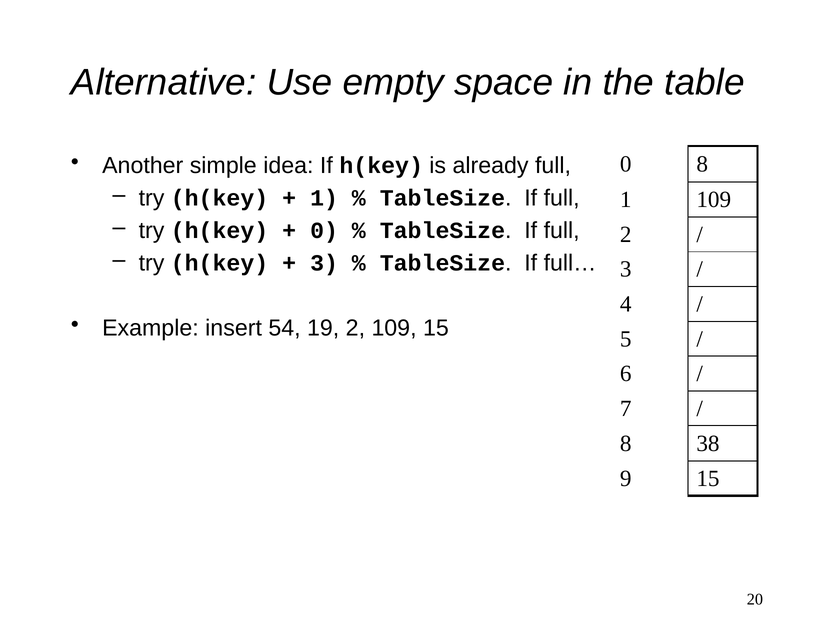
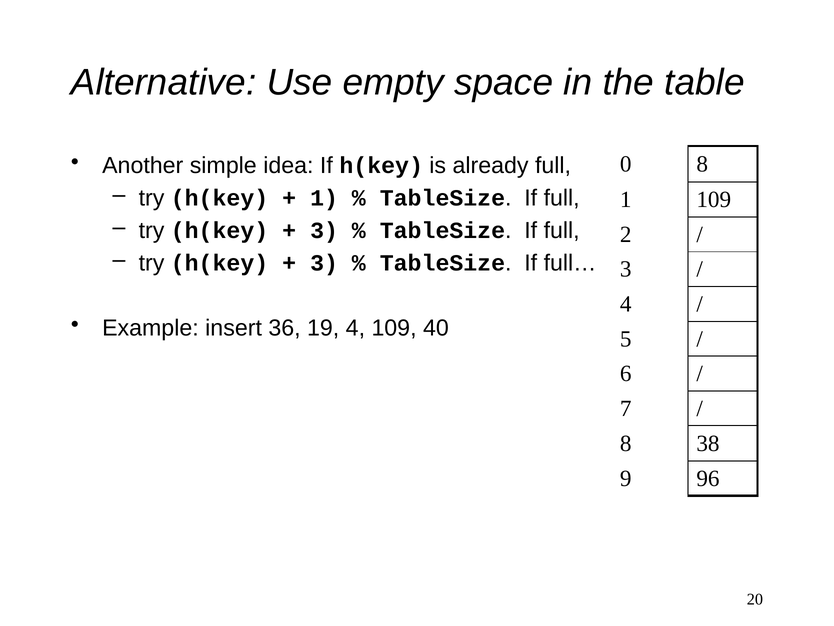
0 at (324, 231): 0 -> 3
54: 54 -> 36
19 2: 2 -> 4
109 15: 15 -> 40
9 15: 15 -> 96
